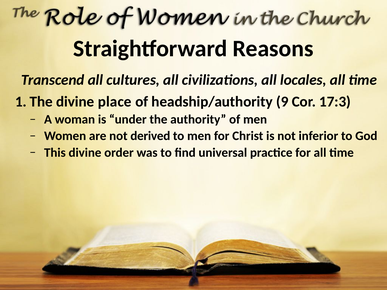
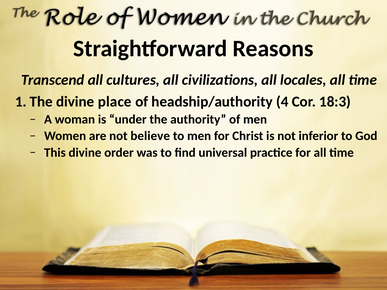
9: 9 -> 4
17:3: 17:3 -> 18:3
derived: derived -> believe
